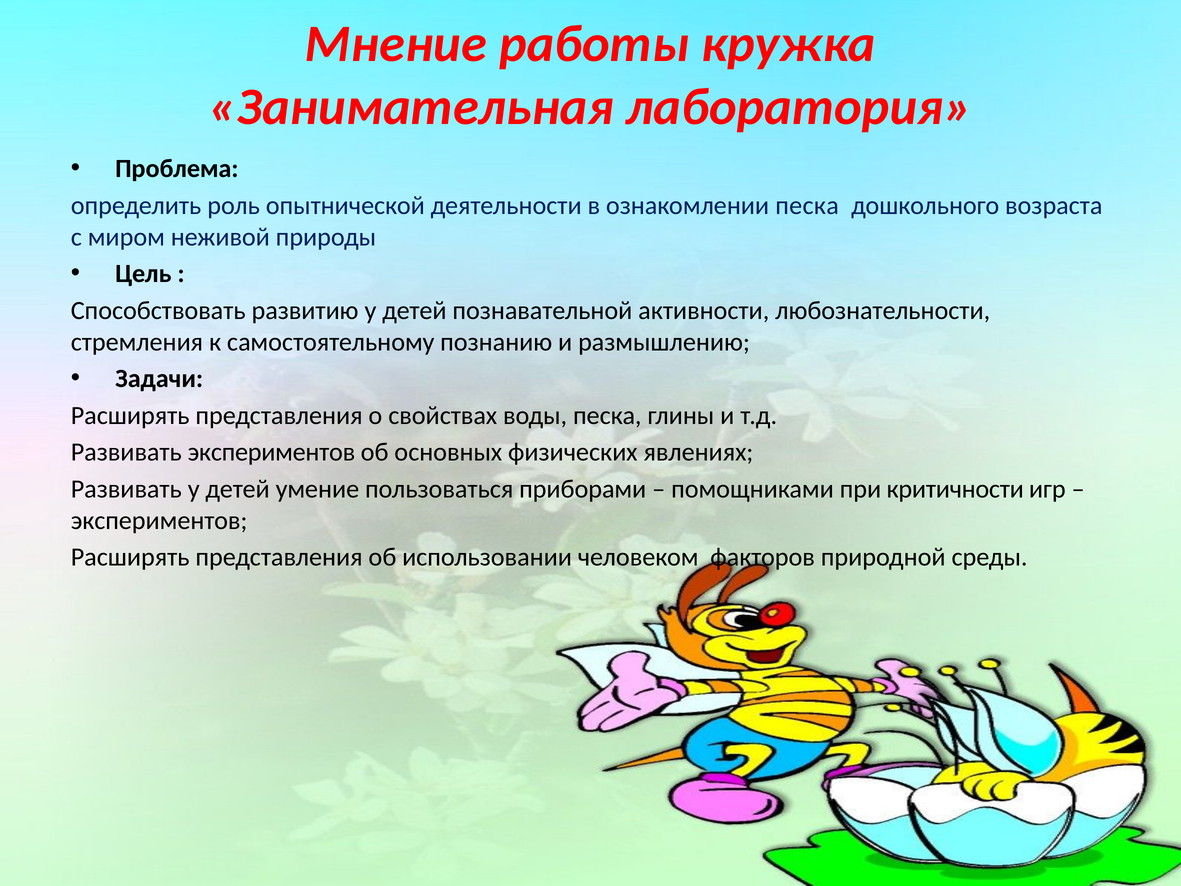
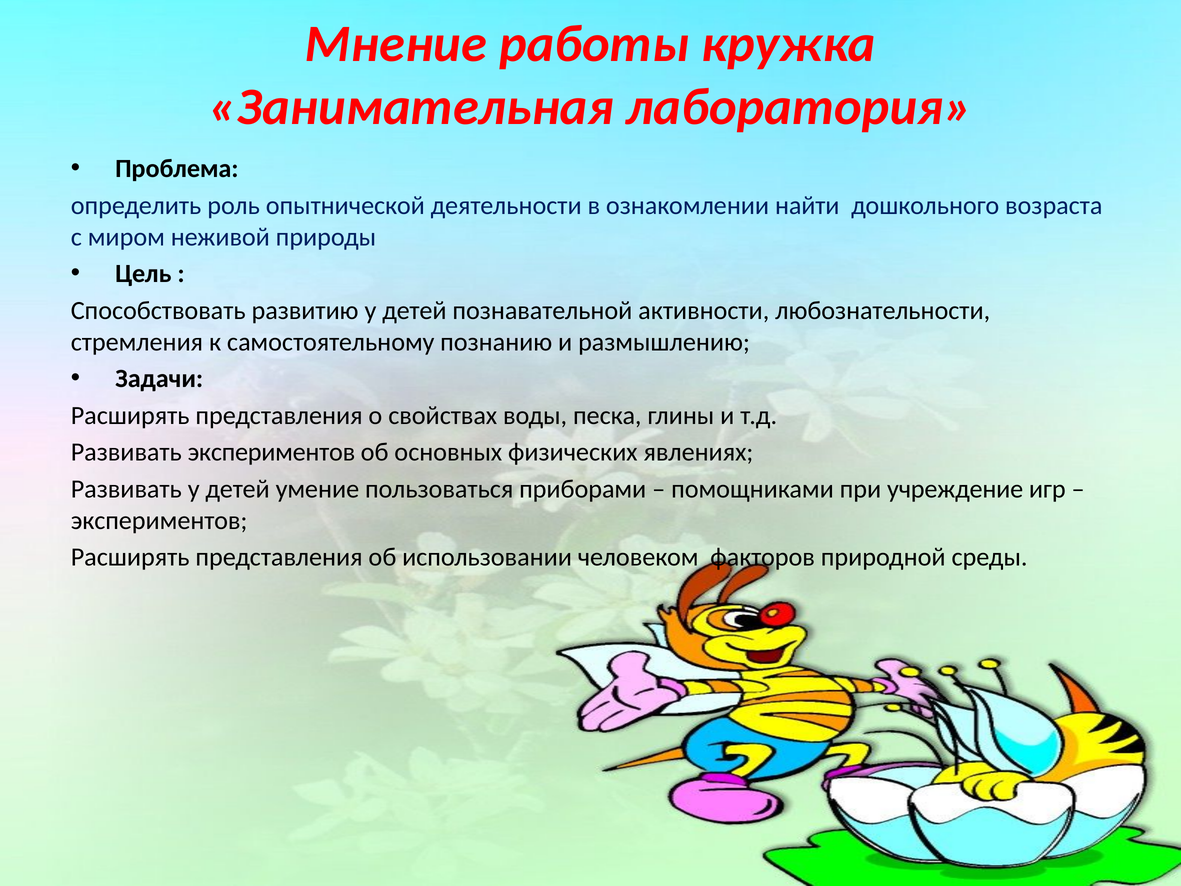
ознакомлении песка: песка -> найти
критичности: критичности -> учреждение
